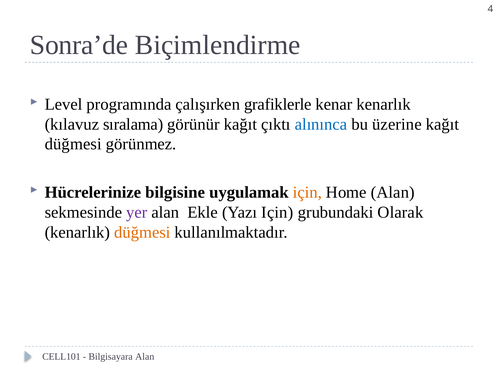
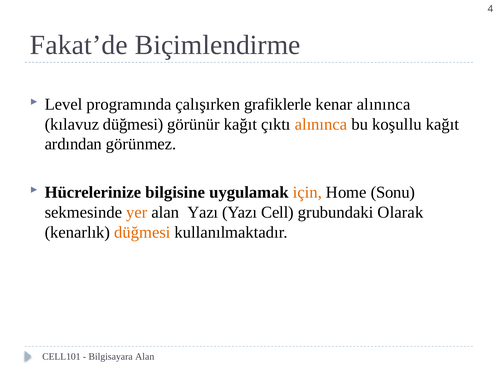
Sonra’de: Sonra’de -> Fakat’de
kenar kenarlık: kenarlık -> alınınca
kılavuz sıralama: sıralama -> düğmesi
alınınca at (321, 124) colour: blue -> orange
üzerine: üzerine -> koşullu
düğmesi at (73, 144): düğmesi -> ardından
Home Alan: Alan -> Sonu
yer colour: purple -> orange
alan Ekle: Ekle -> Yazı
Yazı Için: Için -> Cell
